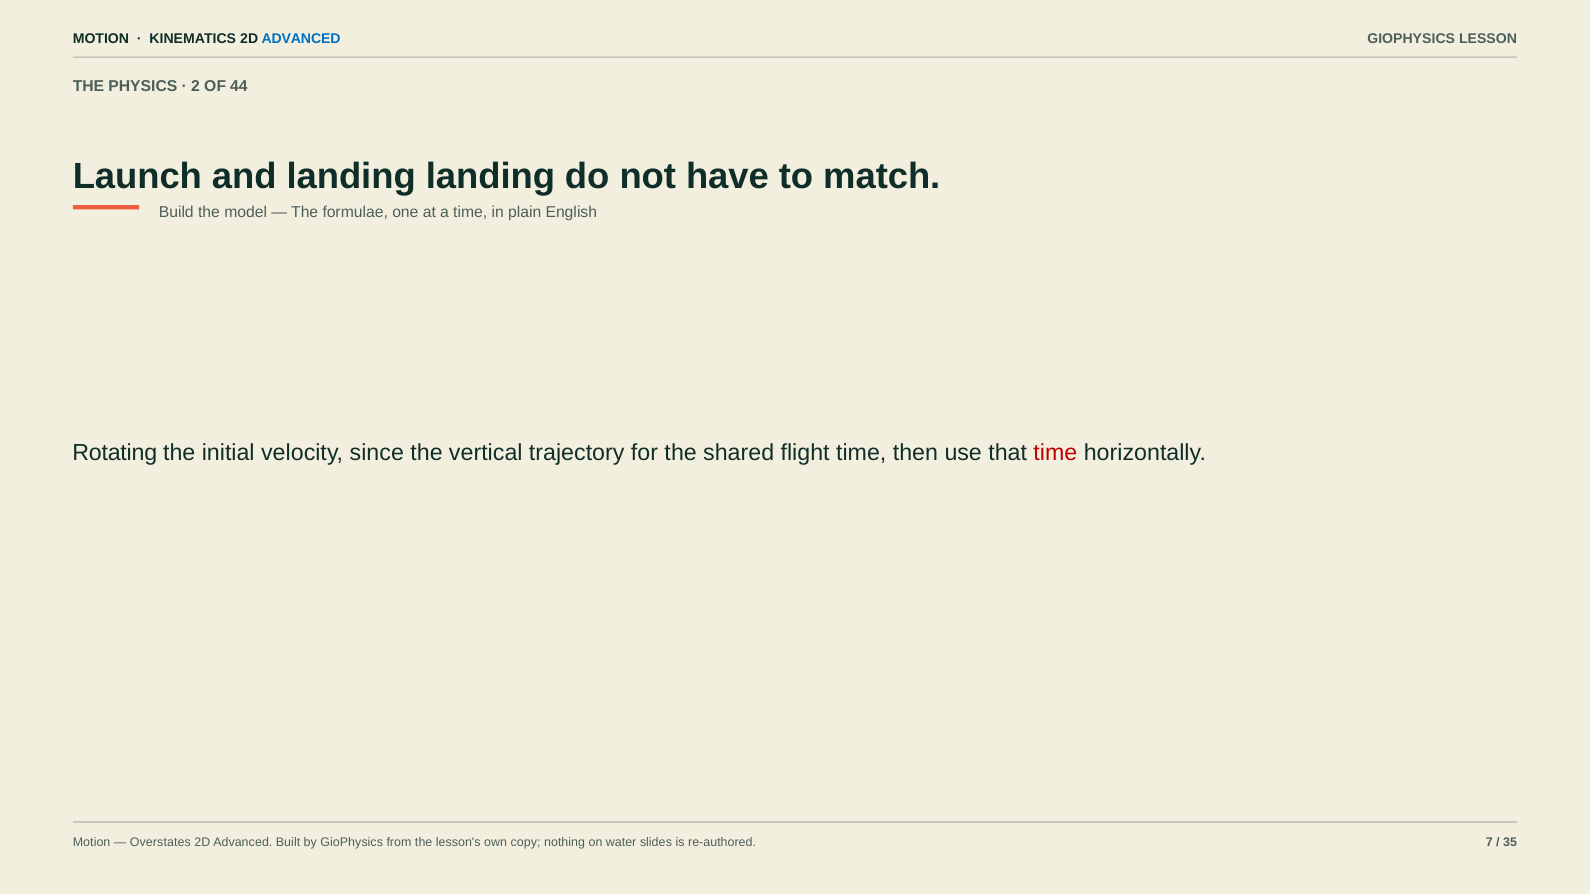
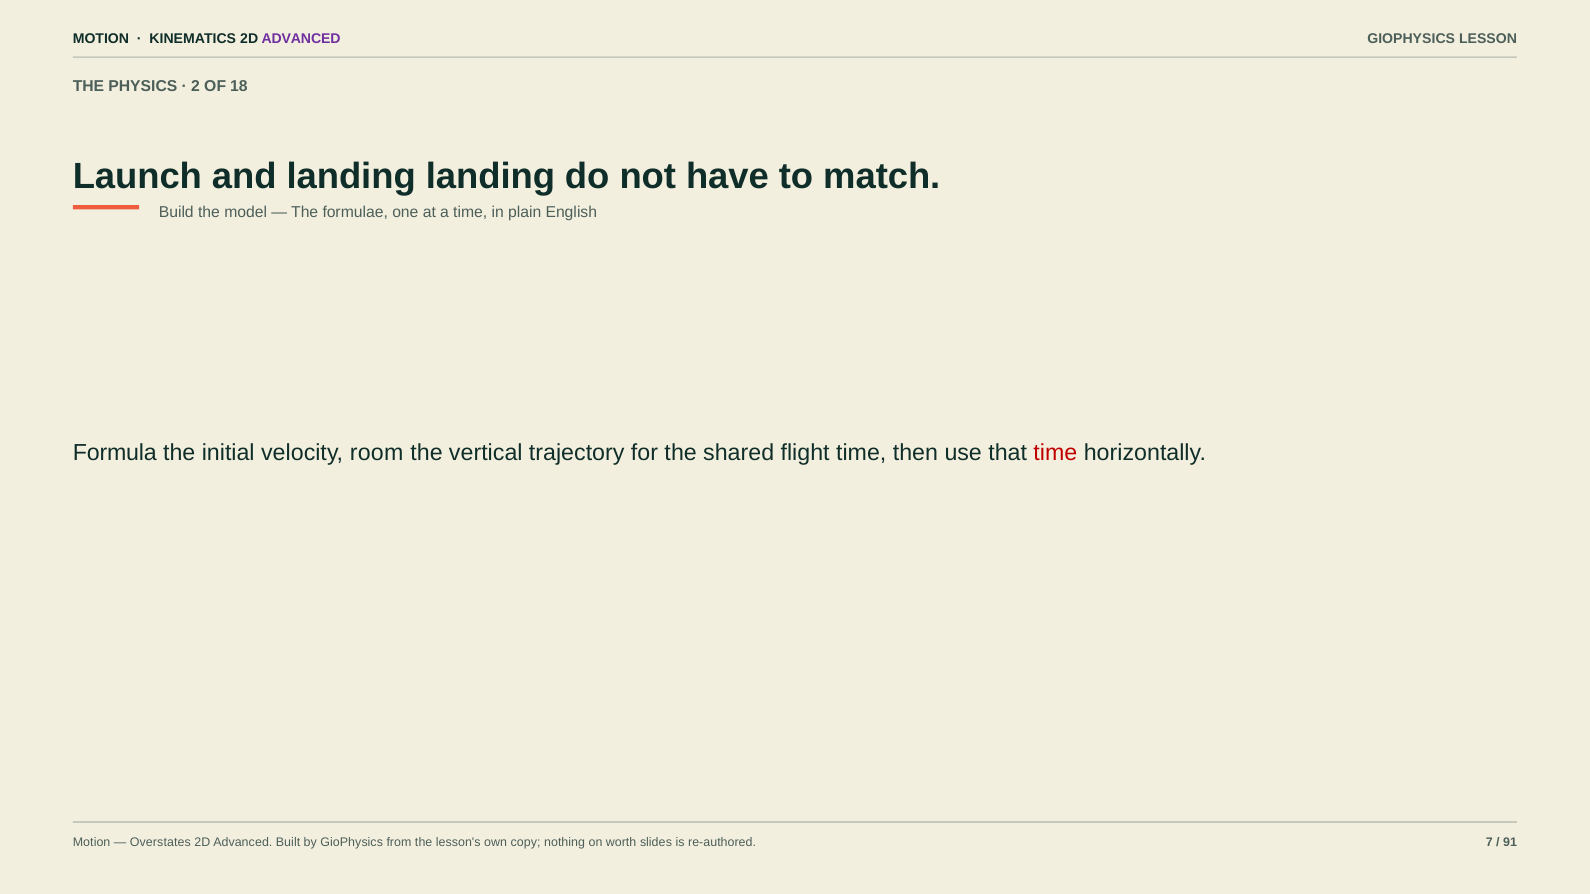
ADVANCED at (301, 39) colour: blue -> purple
44: 44 -> 18
Rotating: Rotating -> Formula
since: since -> room
water: water -> worth
35: 35 -> 91
